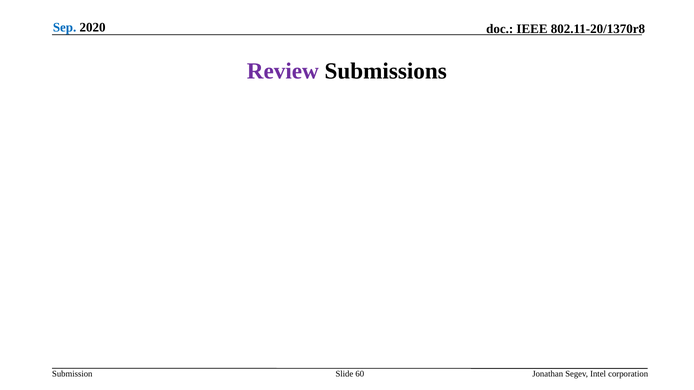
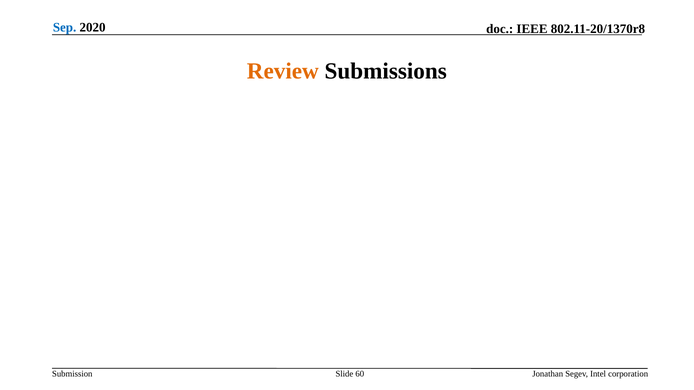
Review colour: purple -> orange
